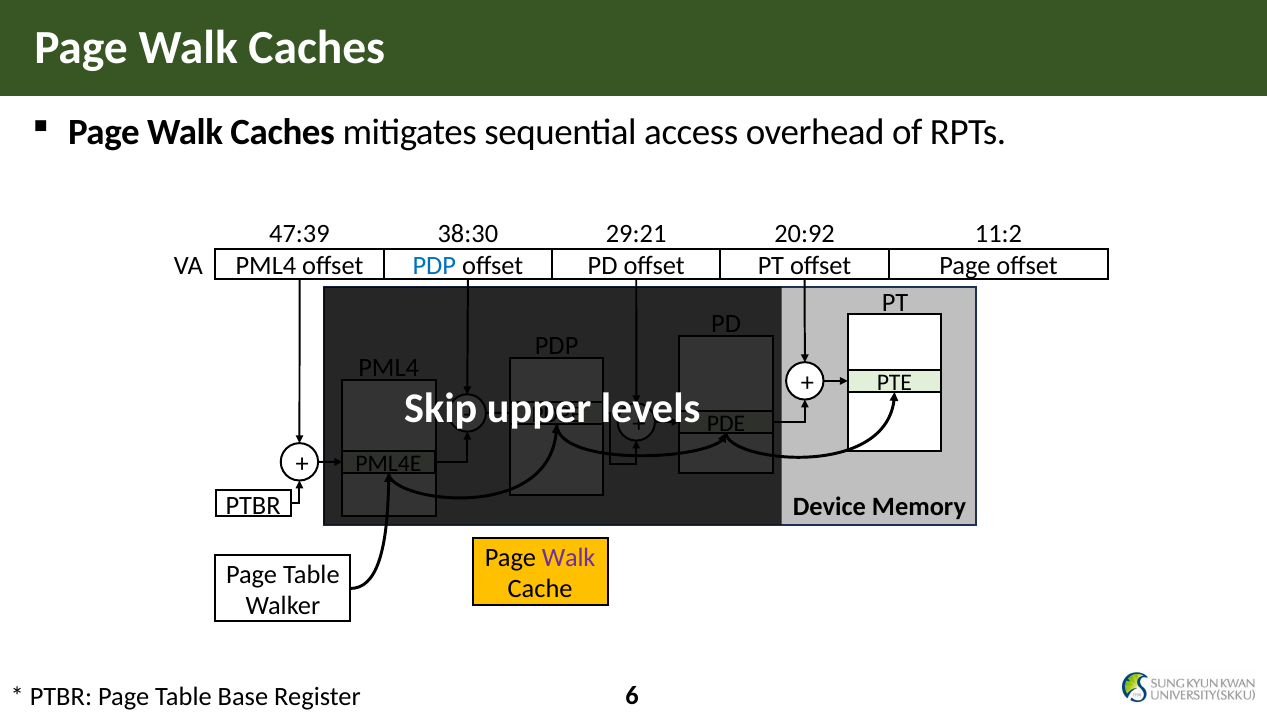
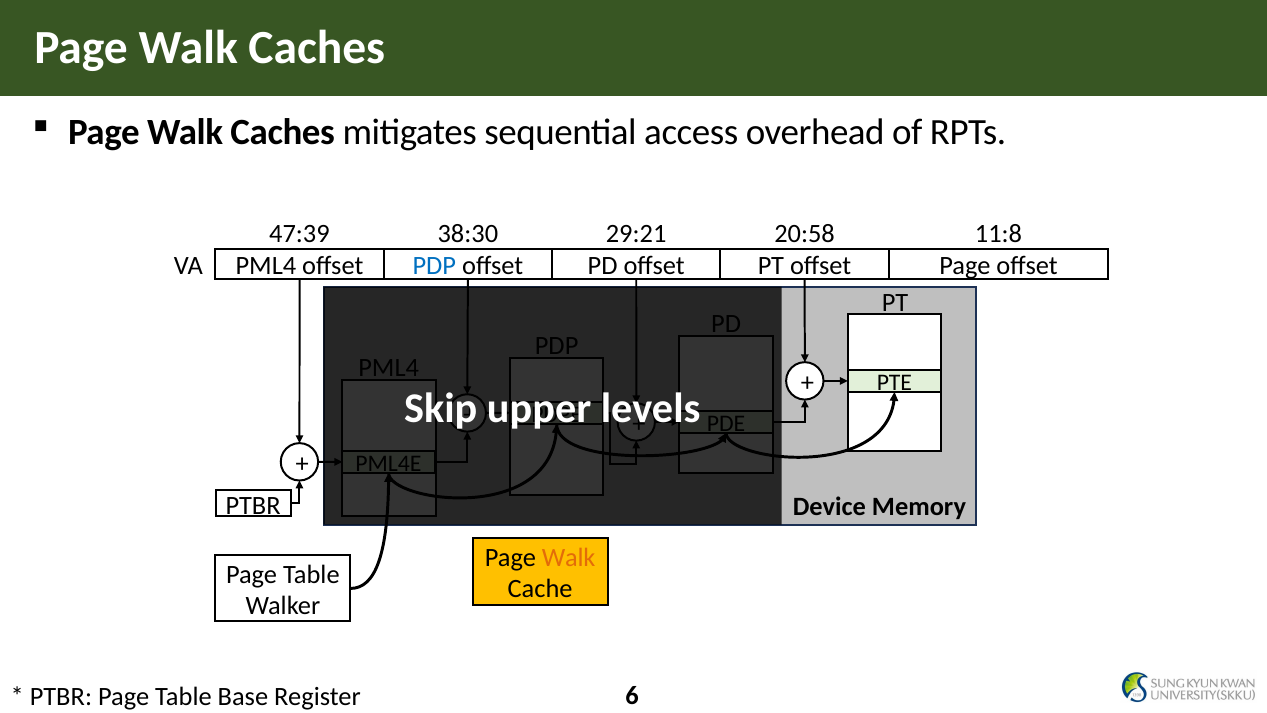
20:92: 20:92 -> 20:58
11:2: 11:2 -> 11:8
Walk at (569, 557) colour: purple -> orange
